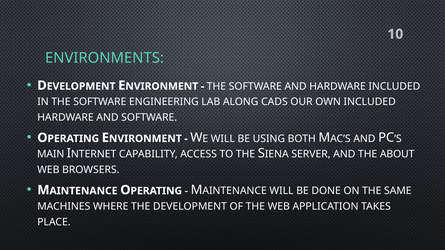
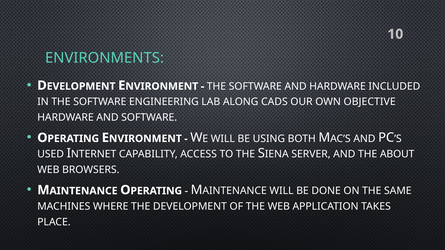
OWN INCLUDED: INCLUDED -> OBJECTIVE
MAIN: MAIN -> USED
